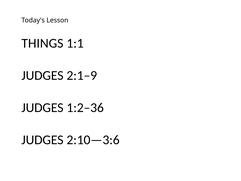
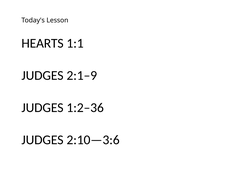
THINGS: THINGS -> HEARTS
